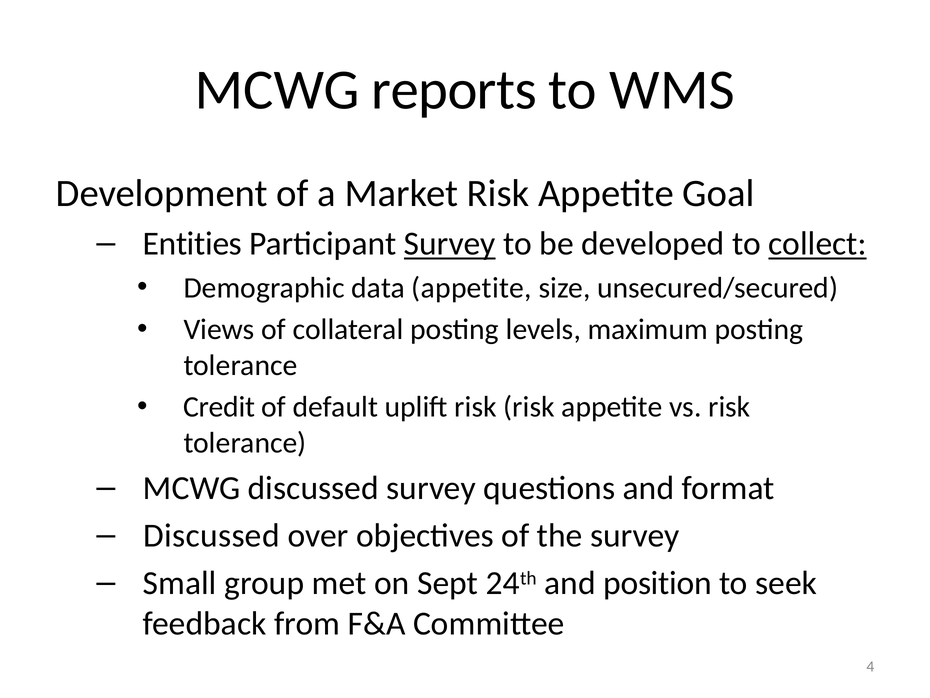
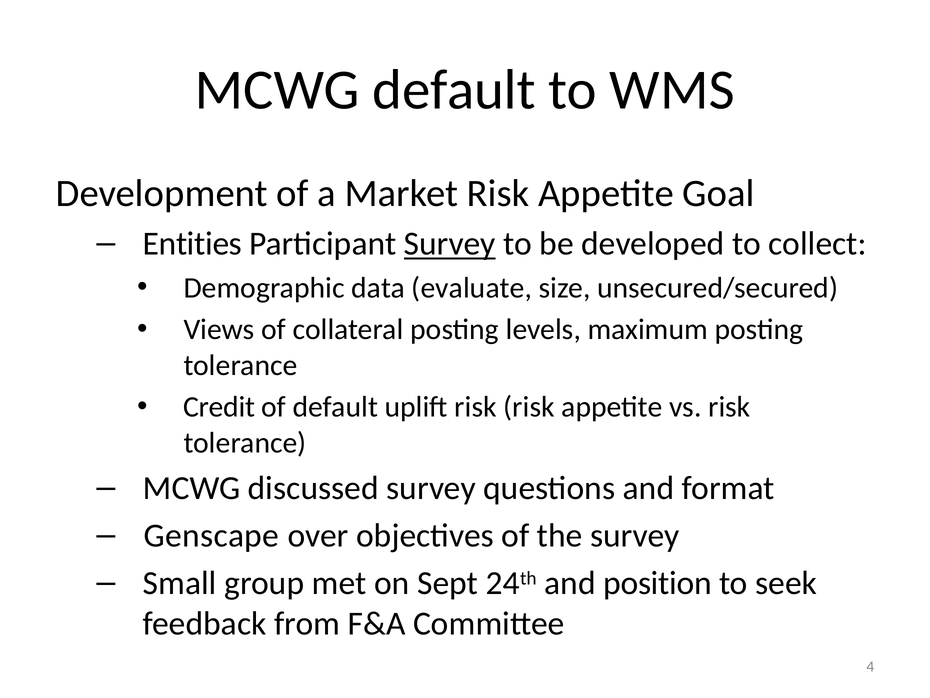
MCWG reports: reports -> default
collect underline: present -> none
data appetite: appetite -> evaluate
Discussed at (211, 535): Discussed -> Genscape
